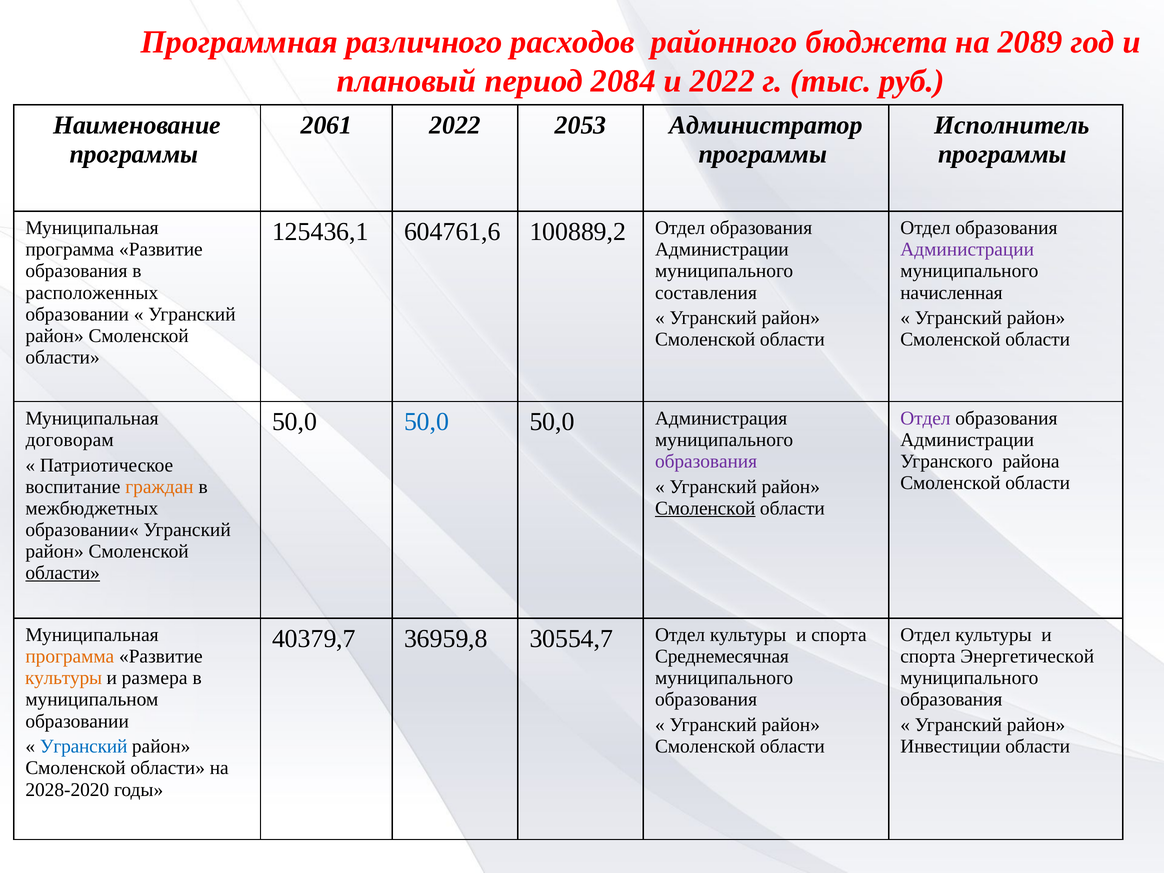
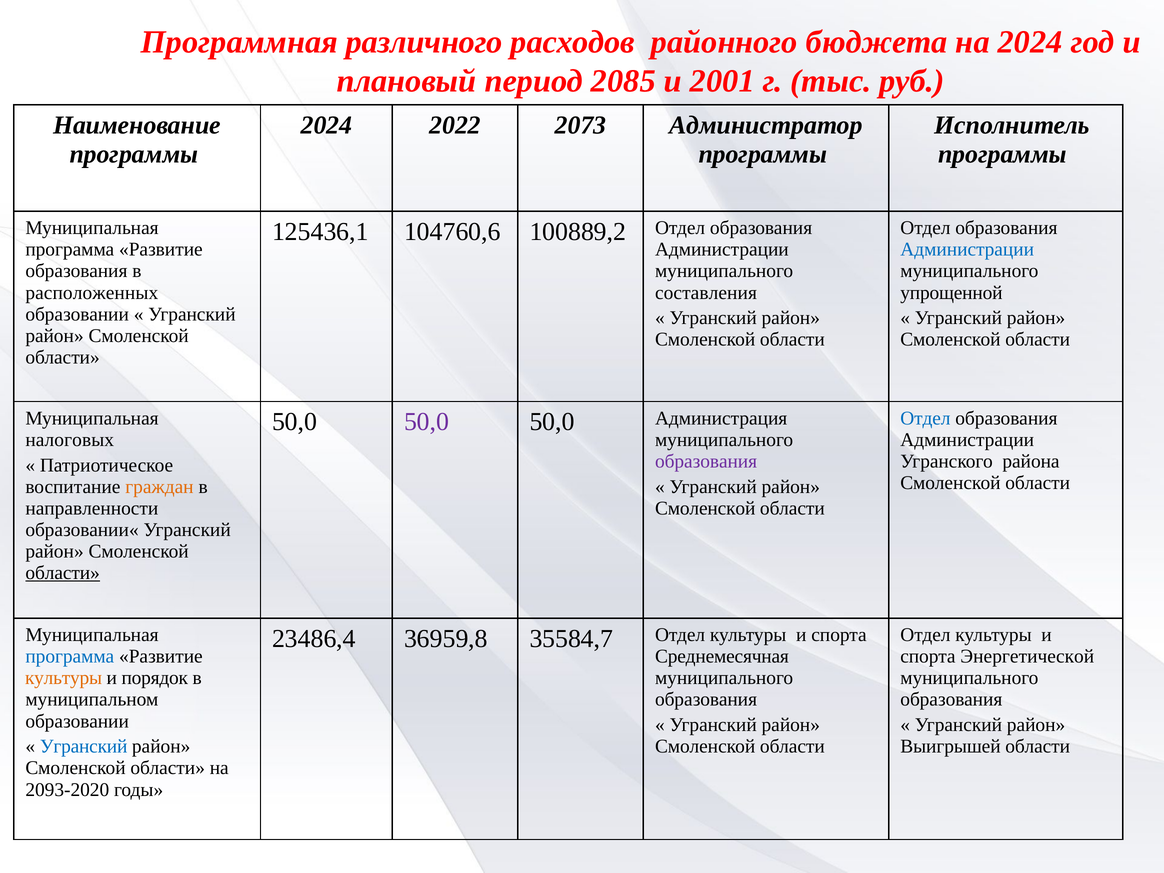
на 2089: 2089 -> 2024
2084: 2084 -> 2085
и 2022: 2022 -> 2001
2061 at (326, 125): 2061 -> 2024
2053: 2053 -> 2073
604761,6: 604761,6 -> 104760,6
Администрации at (967, 250) colour: purple -> blue
начисленная: начисленная -> упрощенной
Отдел at (925, 418) colour: purple -> blue
50,0 at (427, 422) colour: blue -> purple
договорам: договорам -> налоговых
межбюджетных: межбюджетных -> направленности
Смоленской at (705, 508) underline: present -> none
40379,7: 40379,7 -> 23486,4
30554,7: 30554,7 -> 35584,7
программа at (70, 656) colour: orange -> blue
размера: размера -> порядок
Инвестиции: Инвестиции -> Выигрышей
2028-2020: 2028-2020 -> 2093-2020
